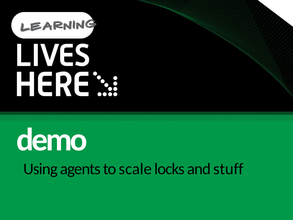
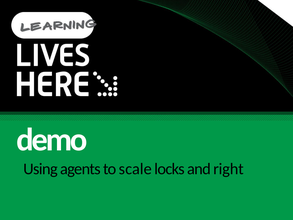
stuff: stuff -> right
